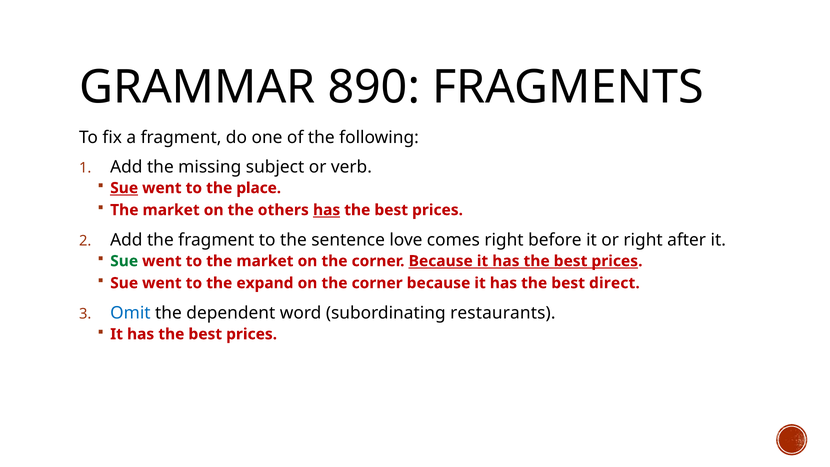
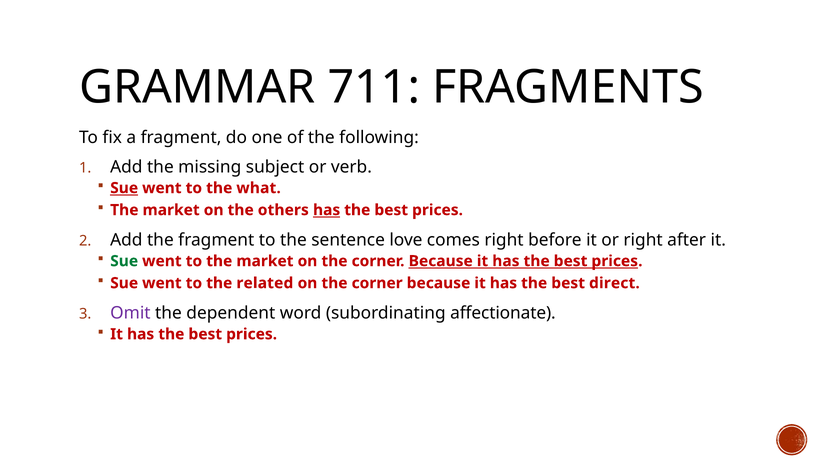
890: 890 -> 711
place: place -> what
expand: expand -> related
Omit colour: blue -> purple
restaurants: restaurants -> affectionate
